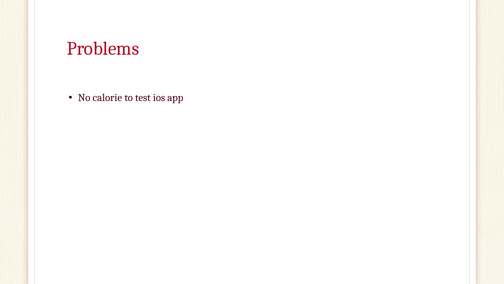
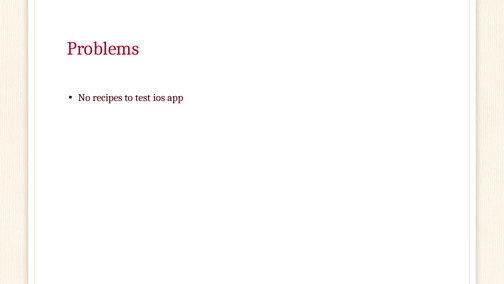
calorie: calorie -> recipes
